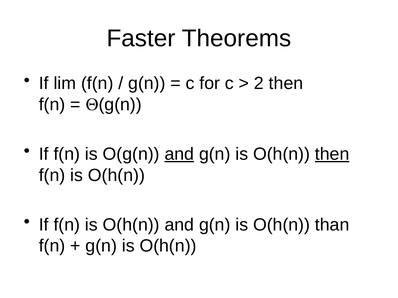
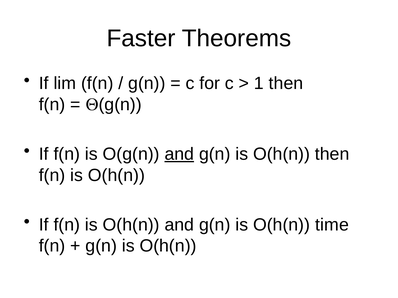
2: 2 -> 1
then at (332, 154) underline: present -> none
than: than -> time
